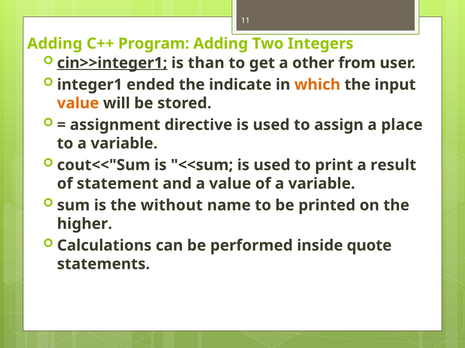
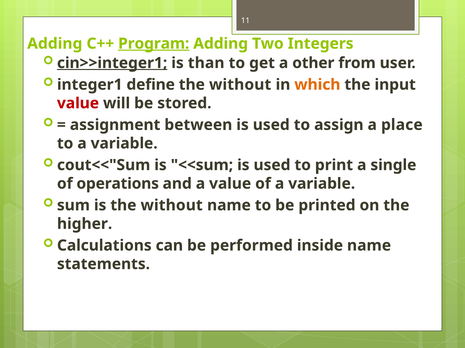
Program underline: none -> present
ended: ended -> define
indicate at (240, 85): indicate -> without
value at (78, 103) colour: orange -> red
directive: directive -> between
result: result -> single
statement: statement -> operations
inside quote: quote -> name
